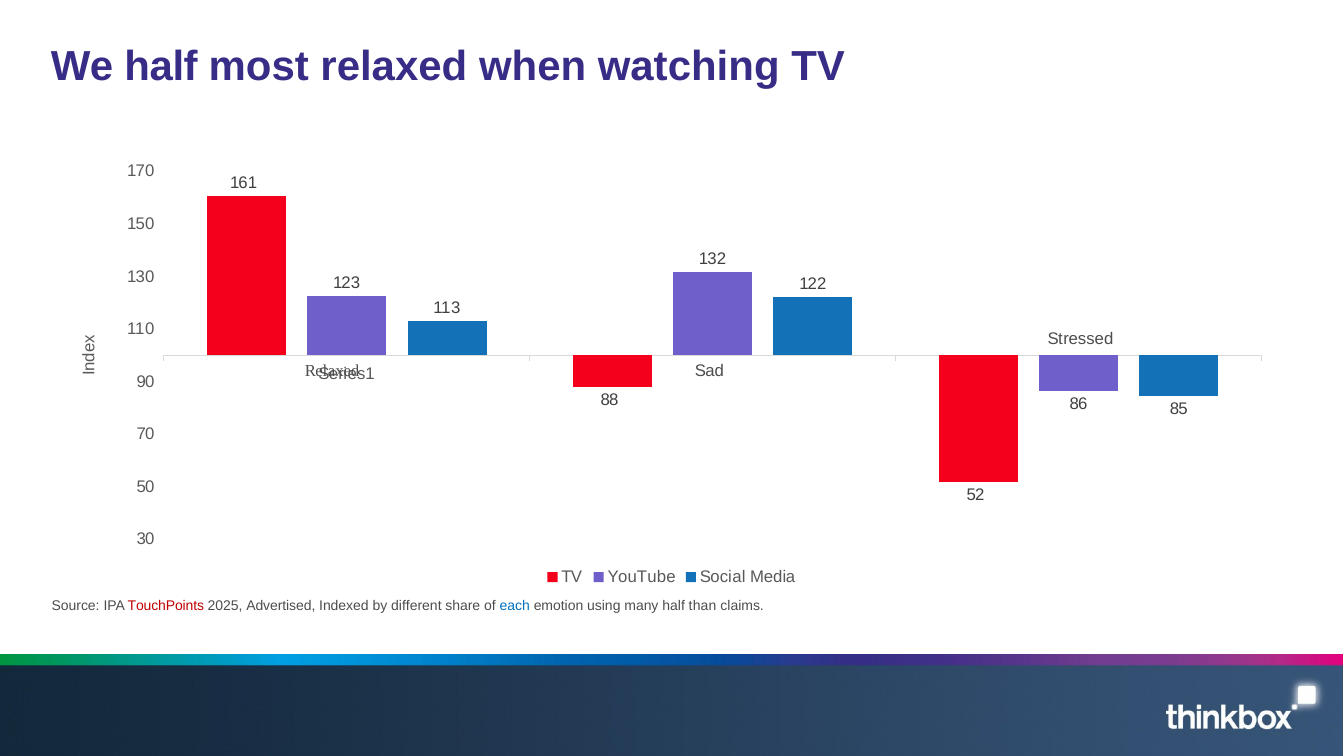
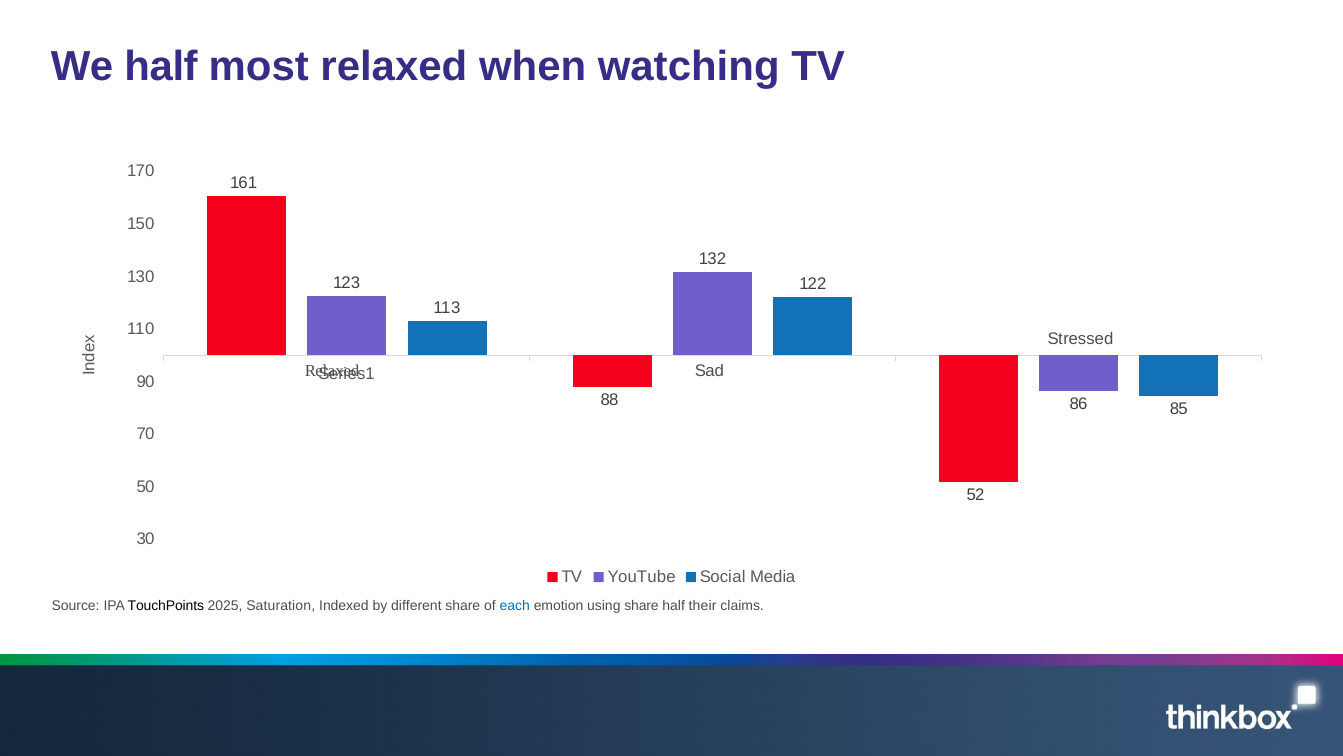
TouchPoints colour: red -> black
Advertised: Advertised -> Saturation
using many: many -> share
than: than -> their
